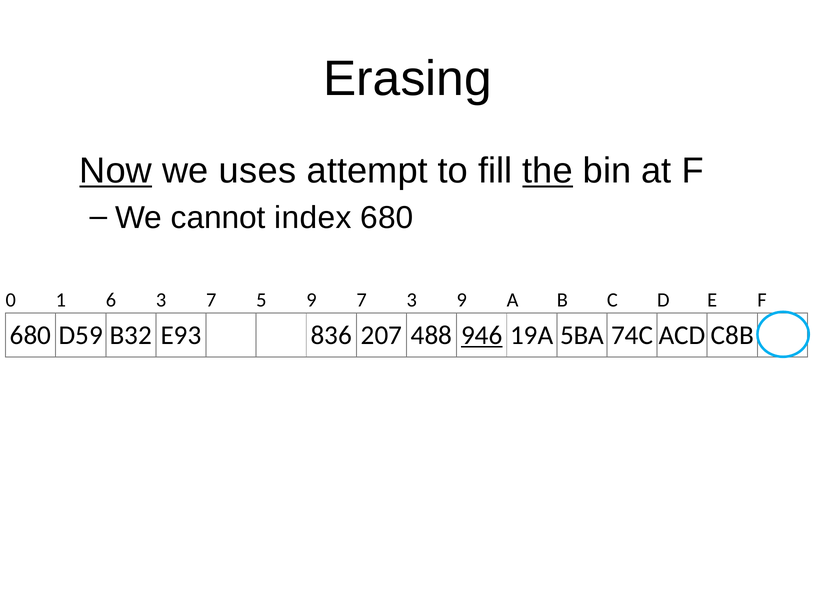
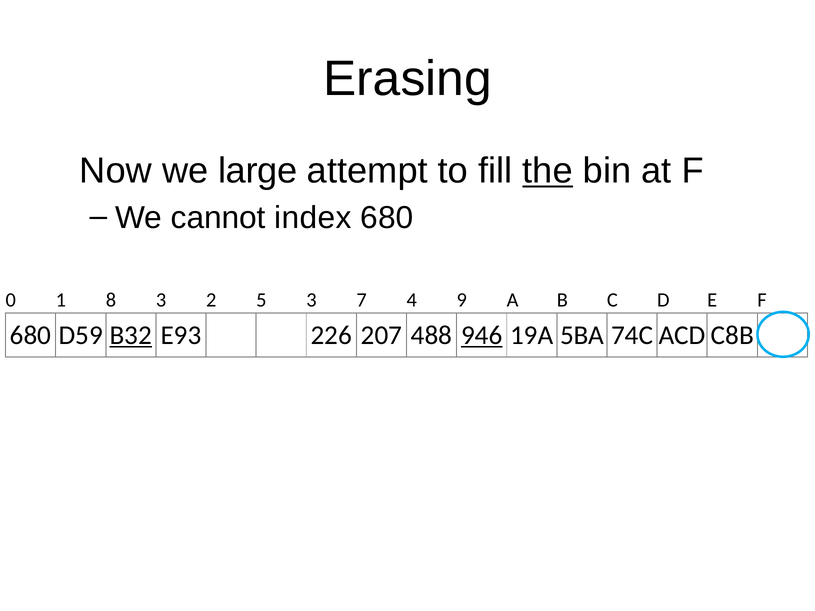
Now underline: present -> none
uses: uses -> large
6: 6 -> 8
3 7: 7 -> 2
5 9: 9 -> 3
7 3: 3 -> 4
B32 underline: none -> present
836: 836 -> 226
